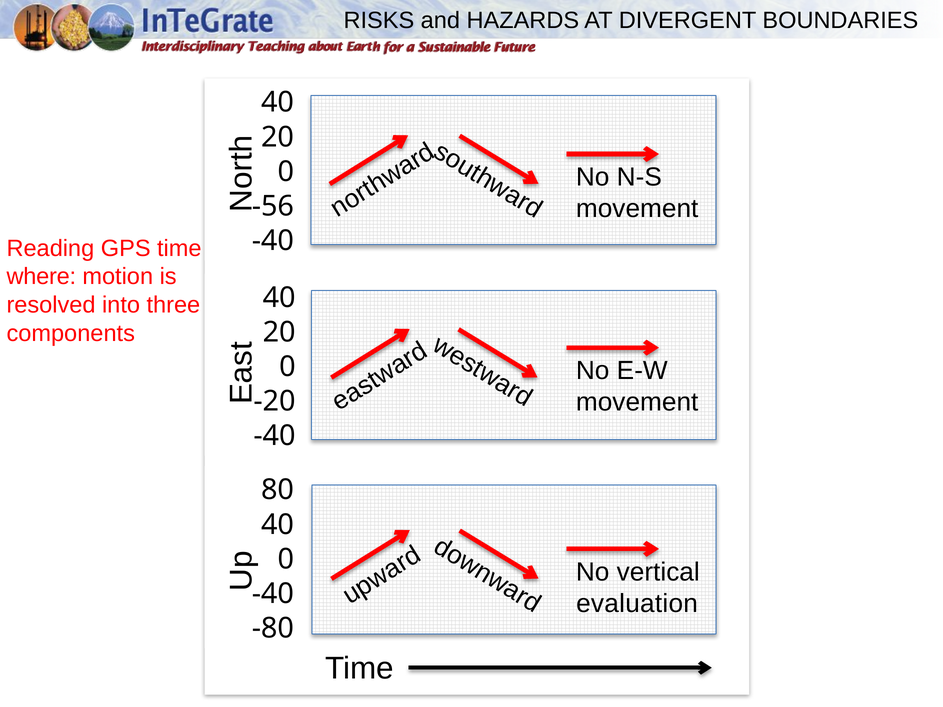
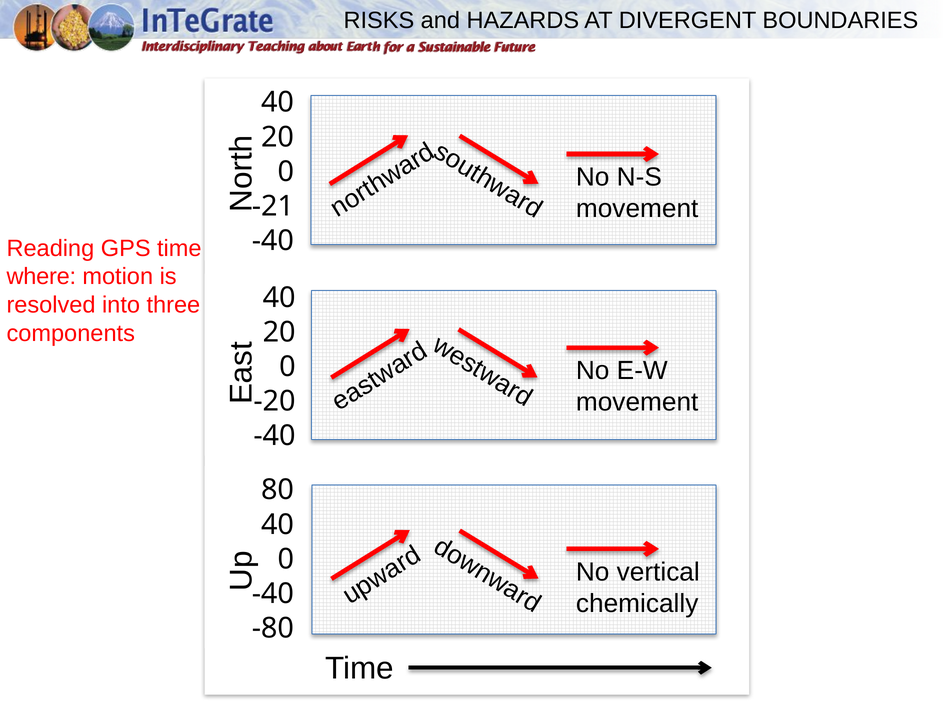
-56: -56 -> -21
evaluation: evaluation -> chemically
